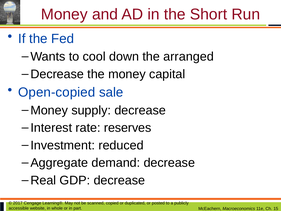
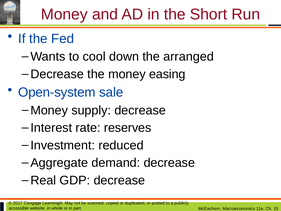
capital: capital -> easing
Open-copied: Open-copied -> Open-system
